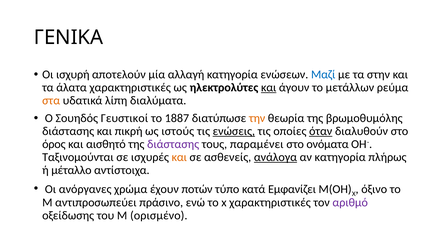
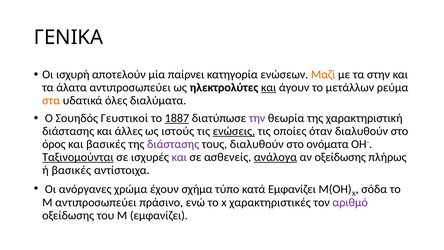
αλλαγή: αλλαγή -> παίρνει
Μαζί colour: blue -> orange
άλατα χαρακτηριστικές: χαρακτηριστικές -> αντιπροσωπεύει
λίπη: λίπη -> όλες
1887 underline: none -> present
την colour: orange -> purple
βρωμοθυμόλης: βρωμοθυμόλης -> χαρακτηριστική
πικρή: πικρή -> άλλες
όταν underline: present -> none
και αισθητό: αισθητό -> βασικές
τους παραμένει: παραμένει -> διαλυθούν
Ταξινομούνται underline: none -> present
και at (179, 157) colour: orange -> purple
αν κατηγορία: κατηγορία -> οξείδωσης
ή μέταλλο: μέταλλο -> βασικές
ποτών: ποτών -> σχήμα
όξινο: όξινο -> σόδα
Μ ορισμένο: ορισμένο -> εμφανίζει
